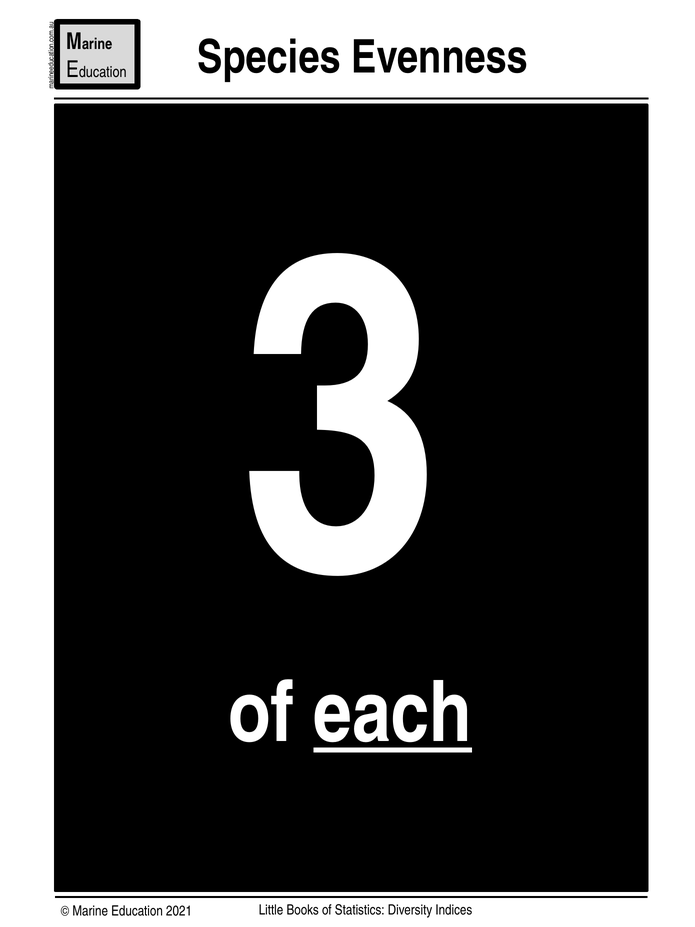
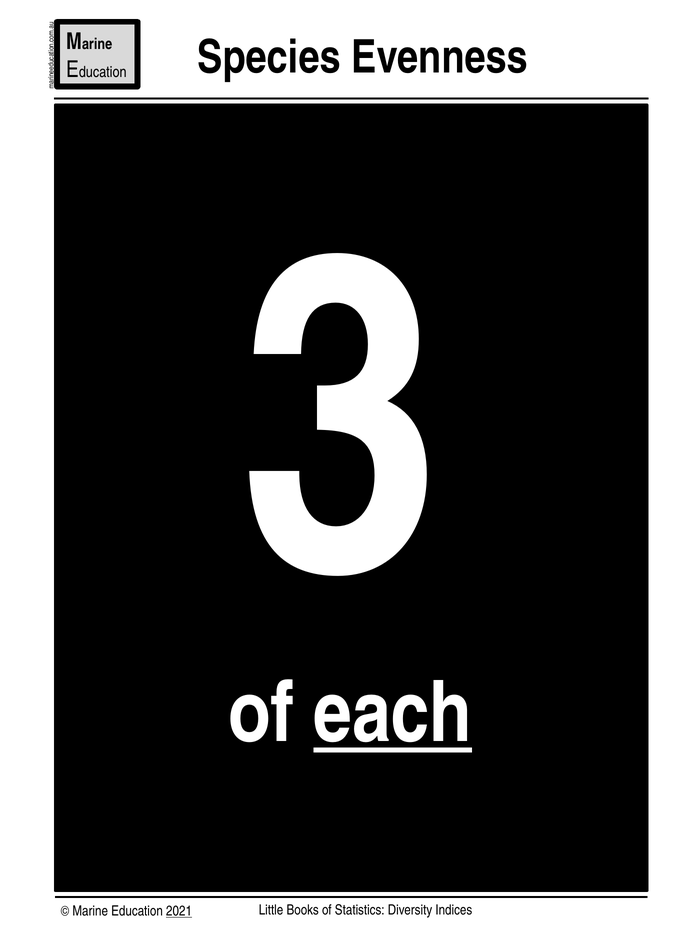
2021 underline: none -> present
